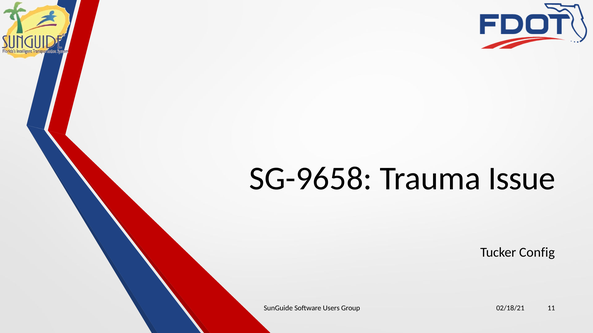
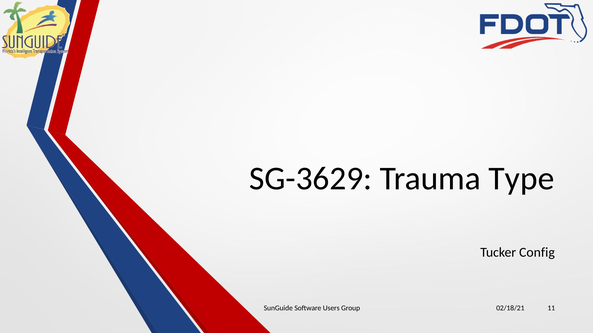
SG-9658: SG-9658 -> SG-3629
Issue: Issue -> Type
